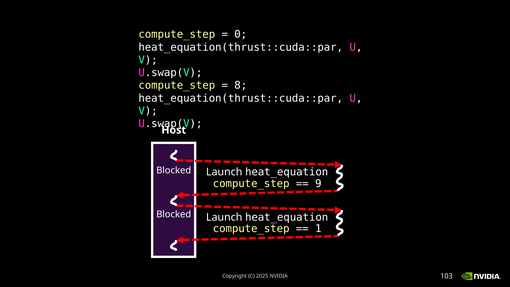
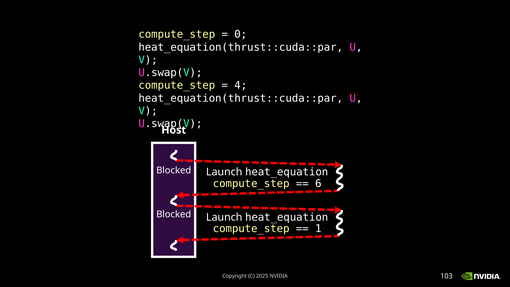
8: 8 -> 4
9: 9 -> 6
